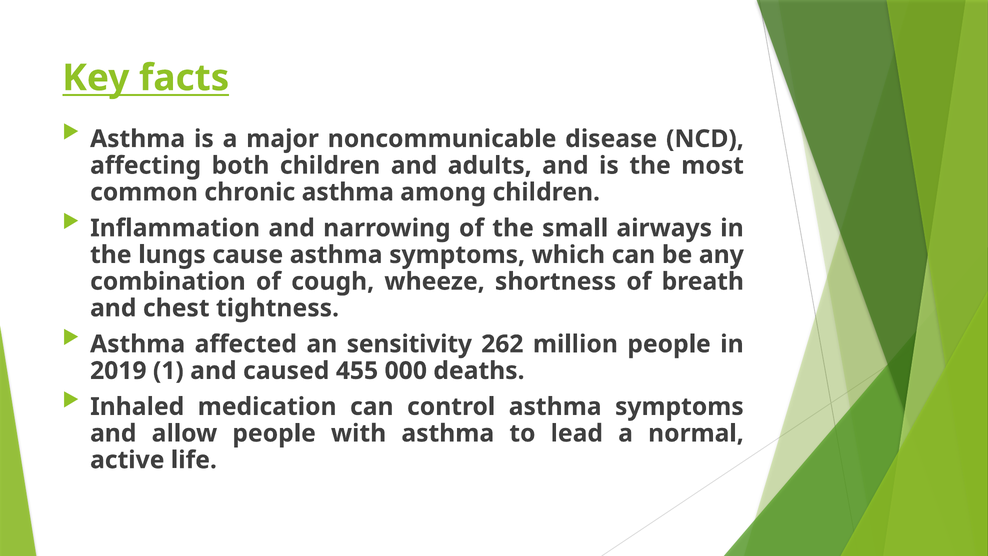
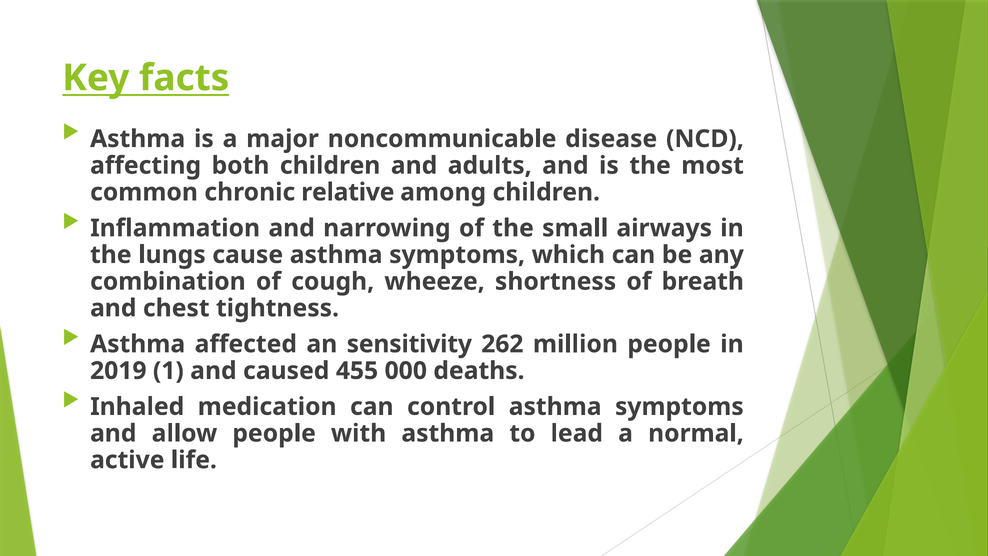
chronic asthma: asthma -> relative
